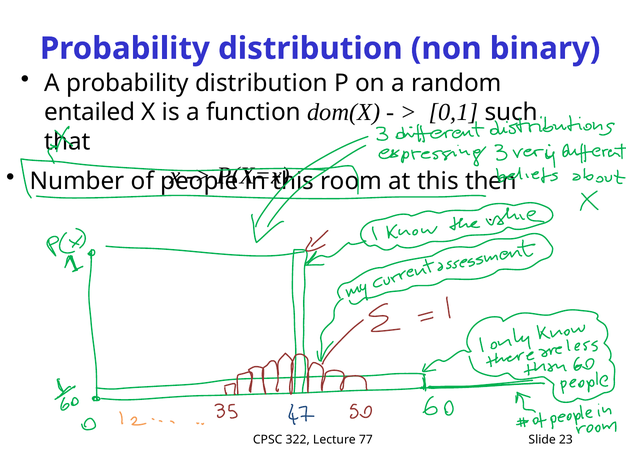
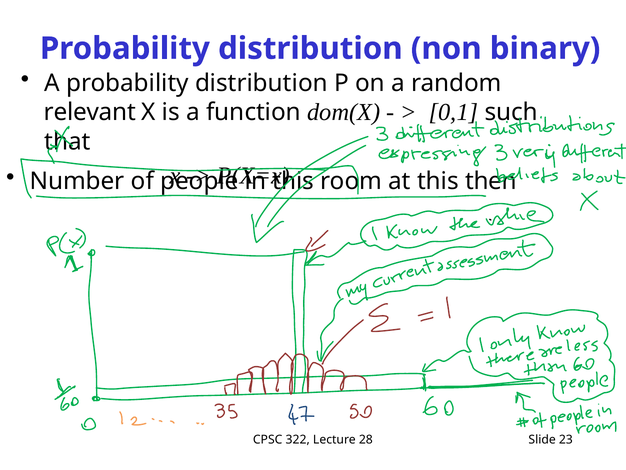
entailed: entailed -> relevant
77: 77 -> 28
